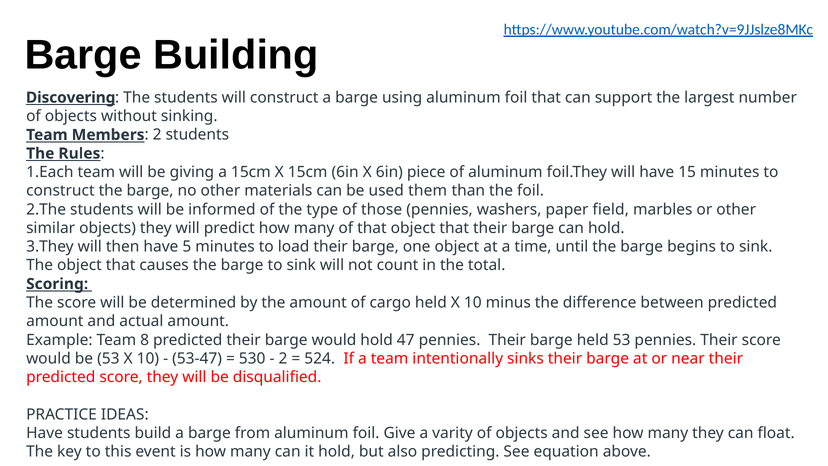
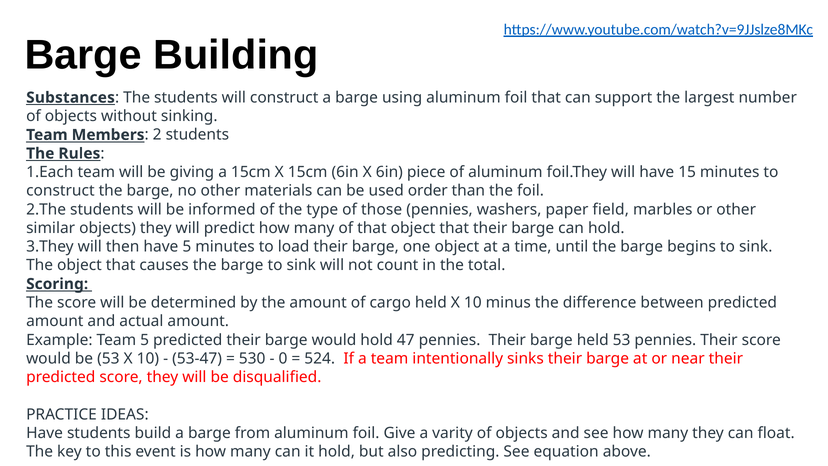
Discovering: Discovering -> Substances
them: them -> order
Team 8: 8 -> 5
2 at (283, 358): 2 -> 0
